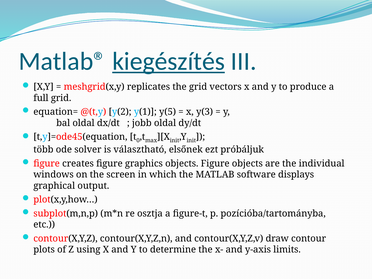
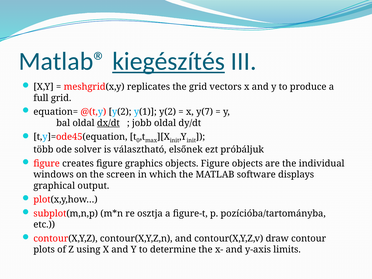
y(1 y(5: y(5 -> y(2
y(3: y(3 -> y(7
dx/dt underline: none -> present
